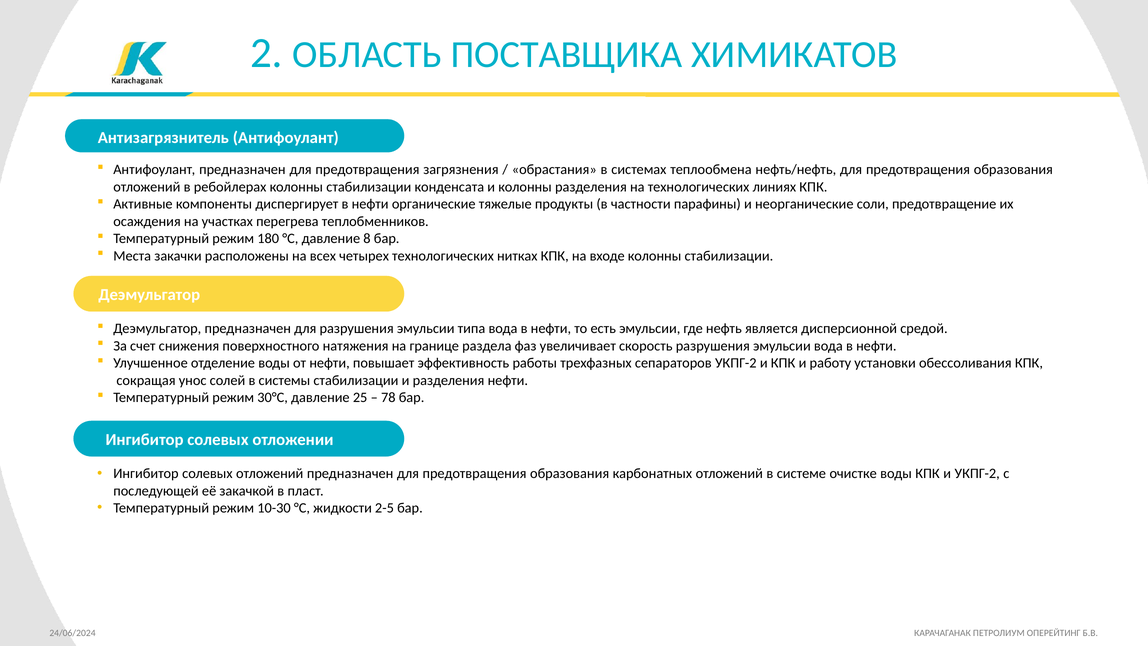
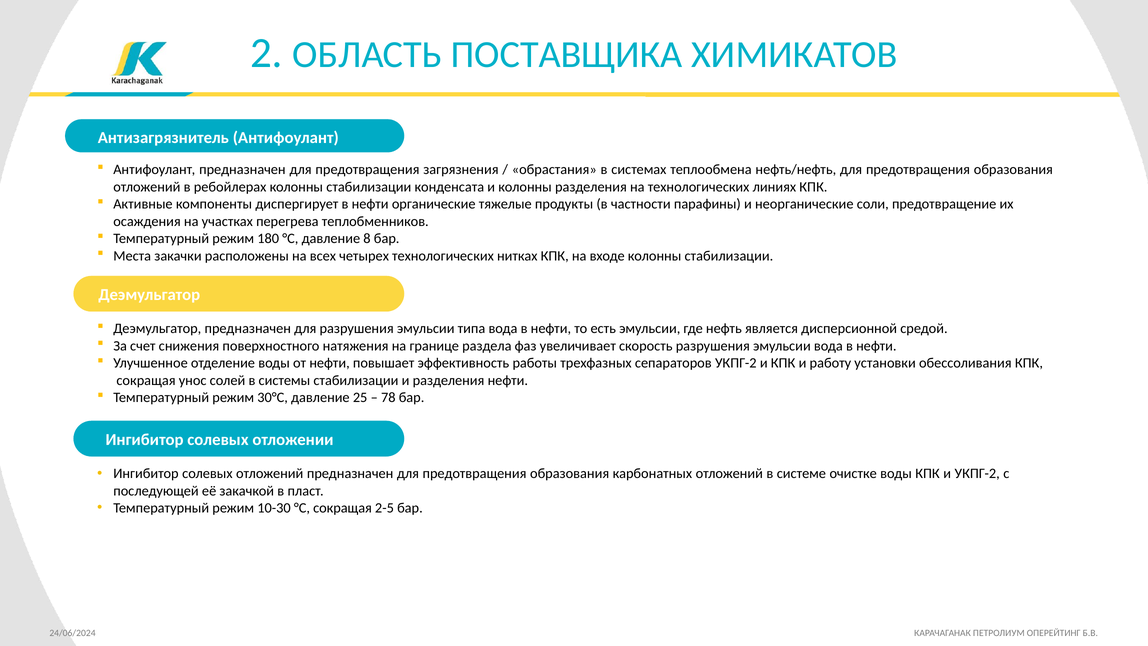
°С жидкости: жидкости -> сокращая
